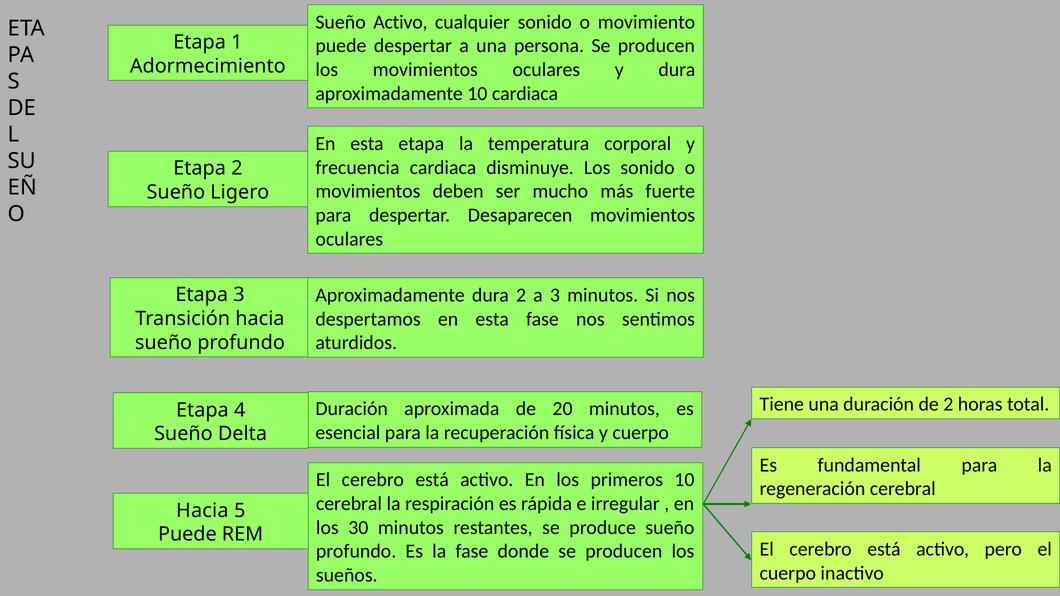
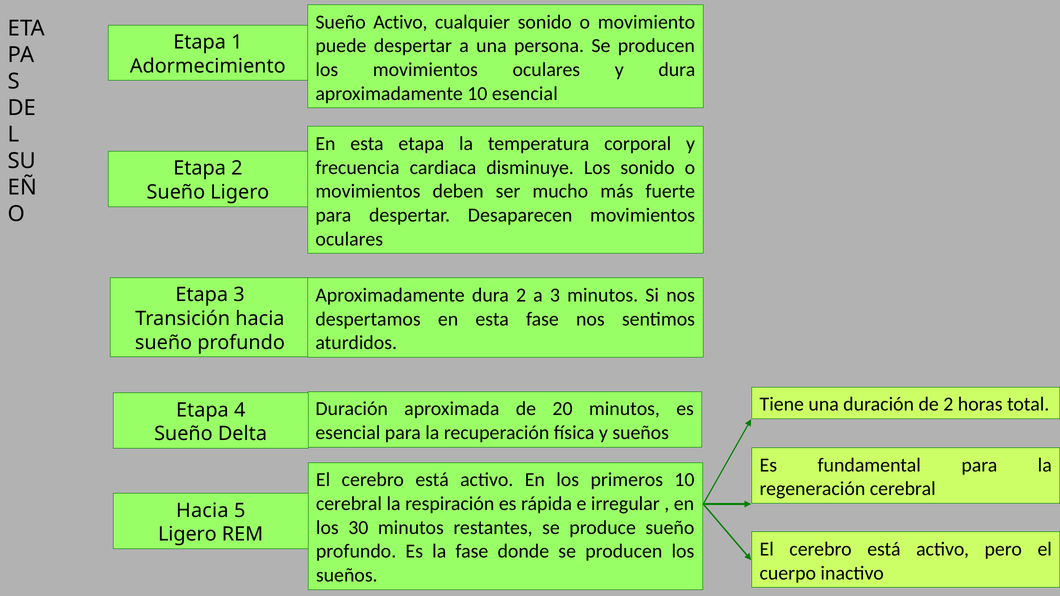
10 cardiaca: cardiaca -> esencial
y cuerpo: cuerpo -> sueños
Puede at (187, 535): Puede -> Ligero
